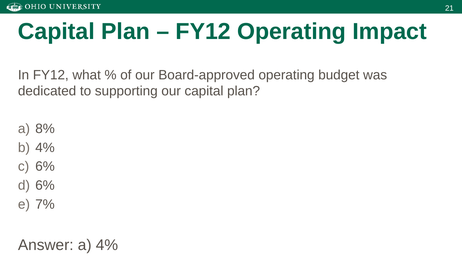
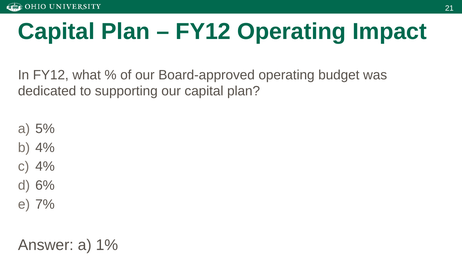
8%: 8% -> 5%
6% at (45, 166): 6% -> 4%
a 4%: 4% -> 1%
